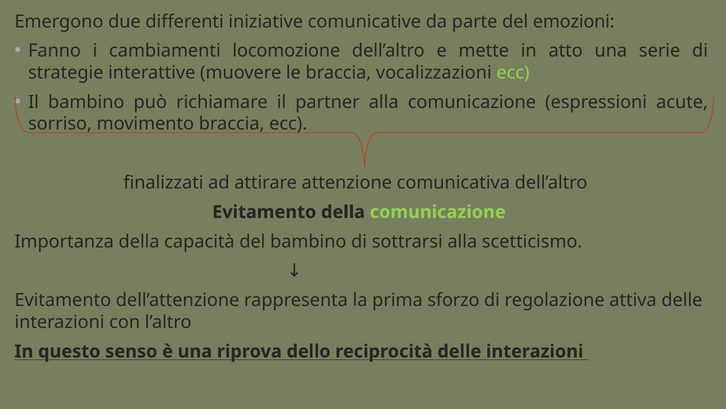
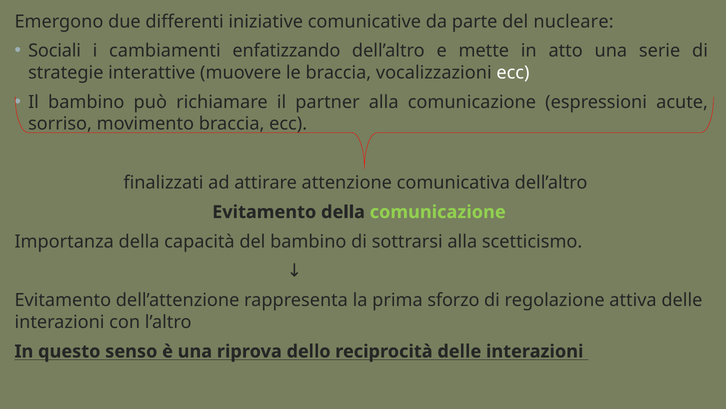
emozioni: emozioni -> nucleare
Fanno: Fanno -> Sociali
locomozione: locomozione -> enfatizzando
ecc at (513, 73) colour: light green -> white
